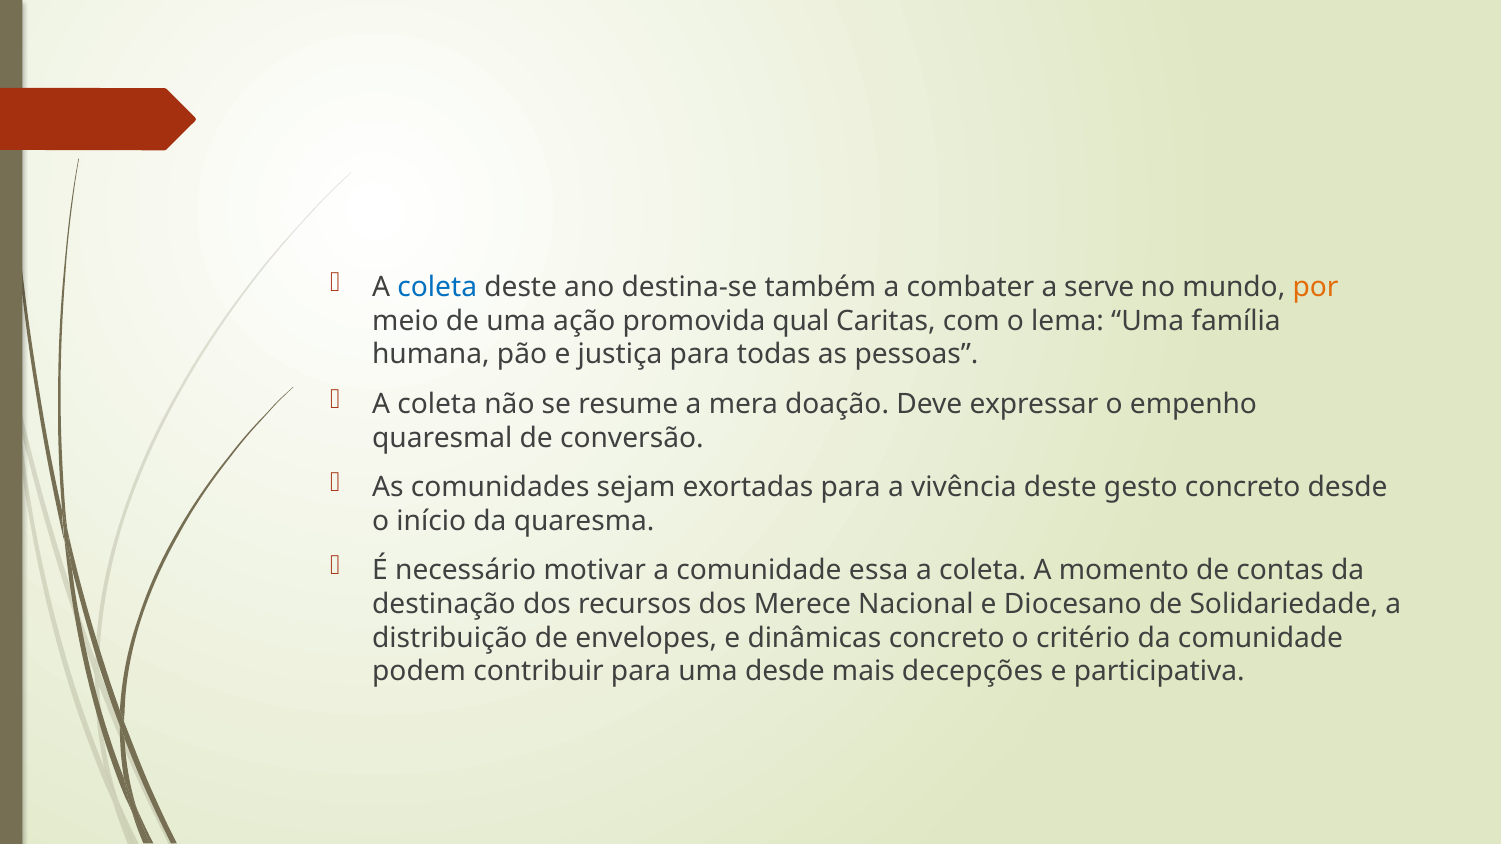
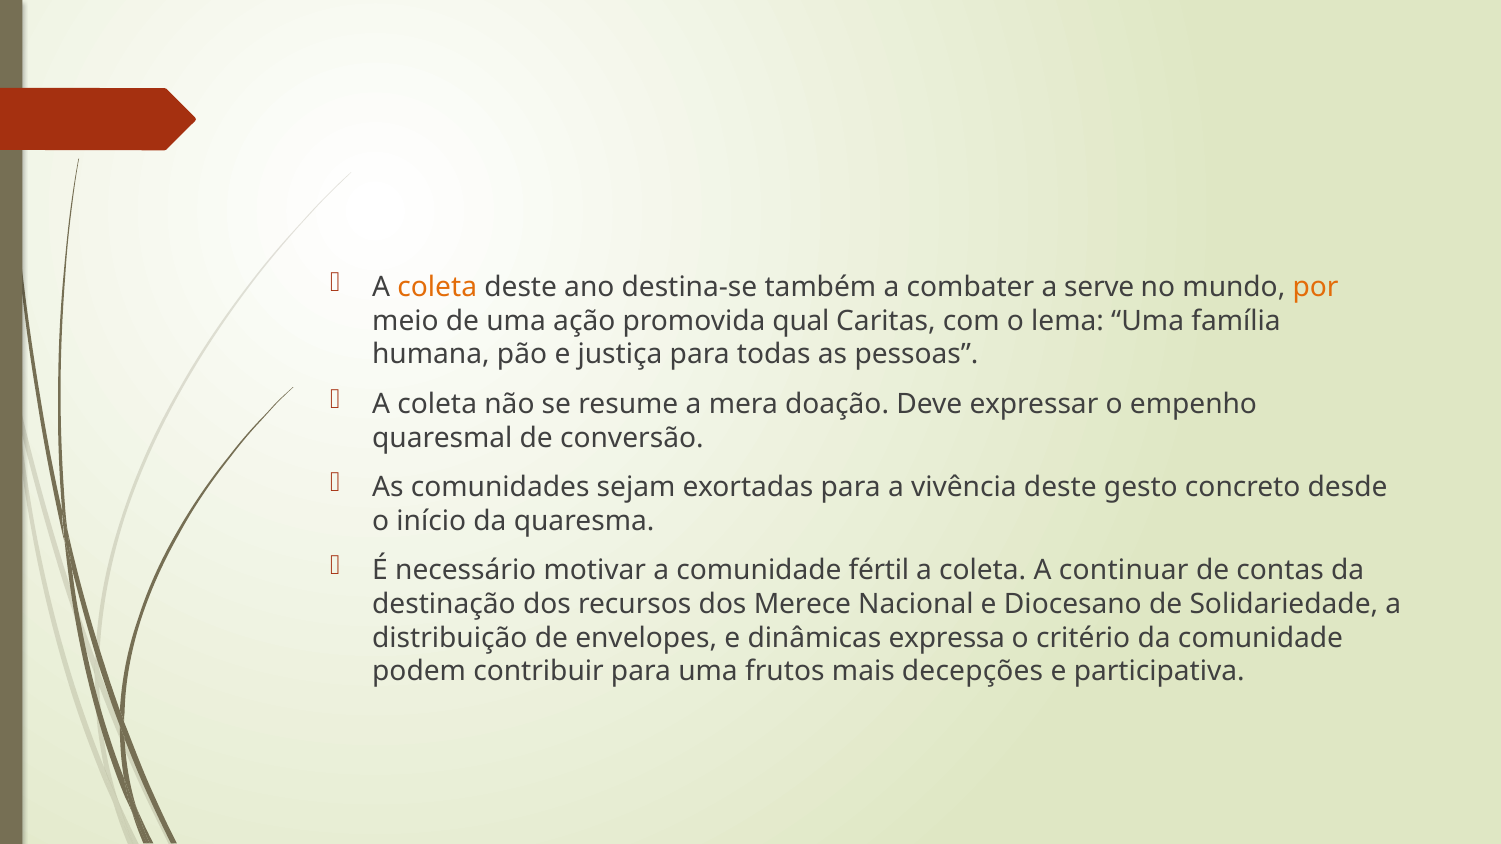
coleta at (437, 287) colour: blue -> orange
essa: essa -> fértil
momento: momento -> continuar
dinâmicas concreto: concreto -> expressa
uma desde: desde -> frutos
